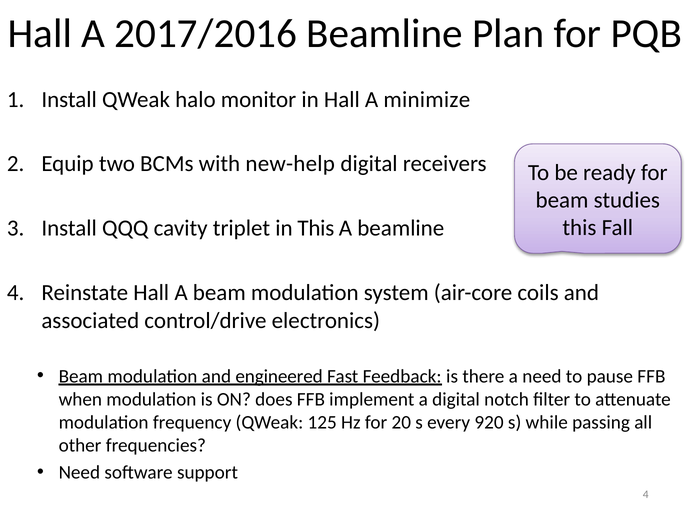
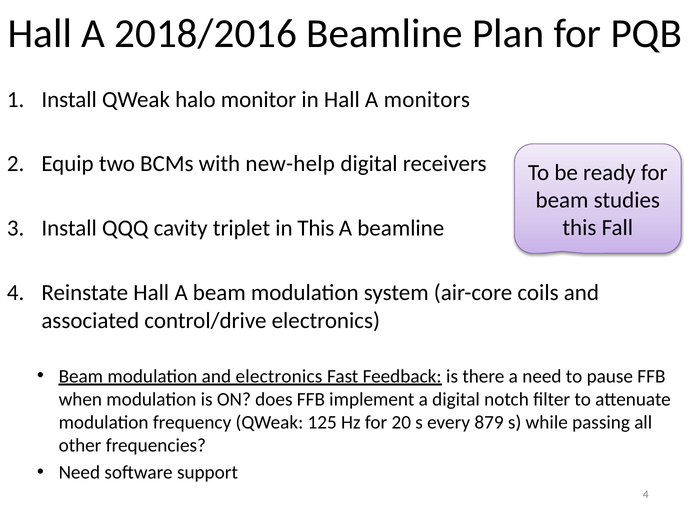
2017/2016: 2017/2016 -> 2018/2016
minimize: minimize -> monitors
and engineered: engineered -> electronics
920: 920 -> 879
